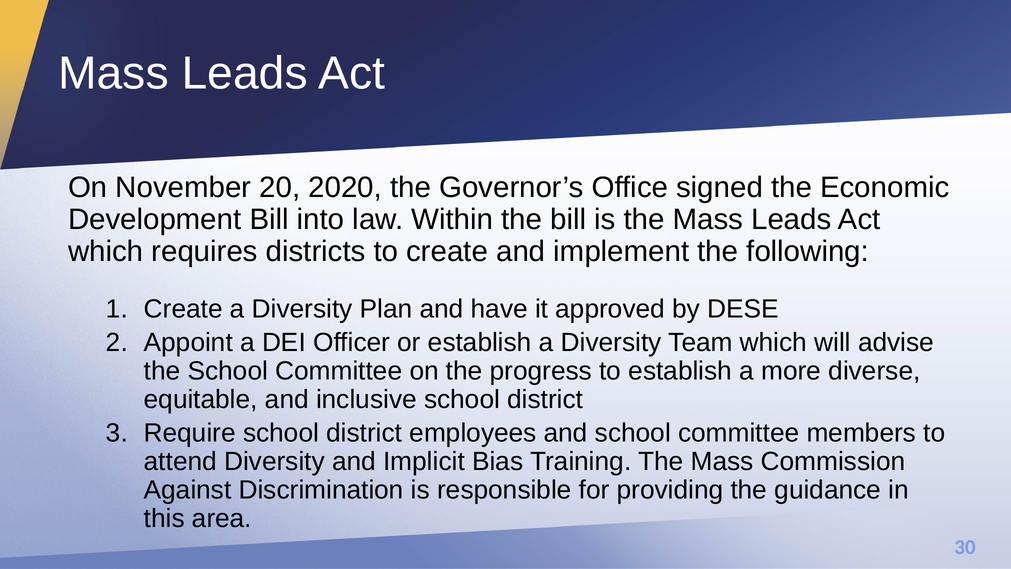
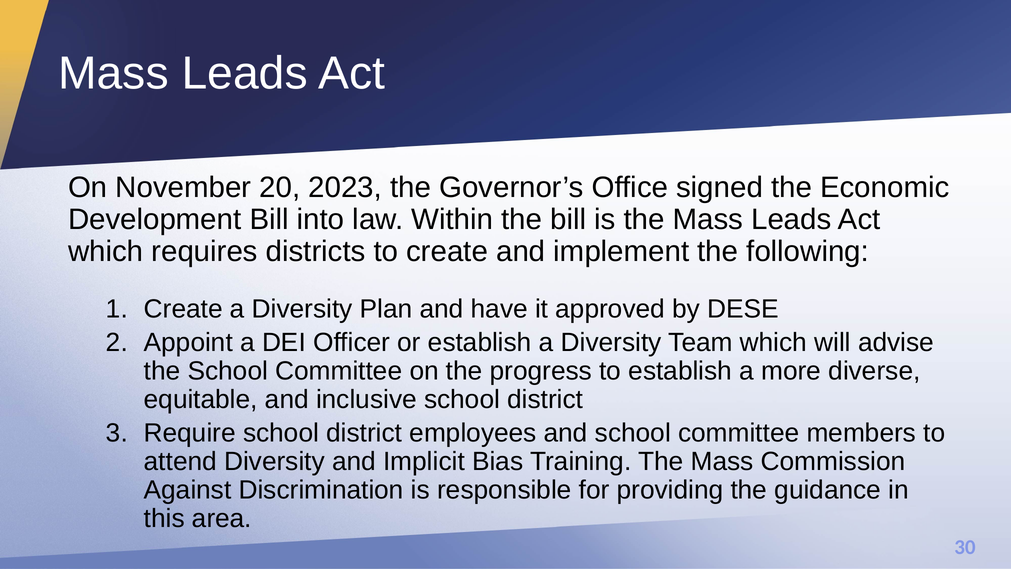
2020: 2020 -> 2023
